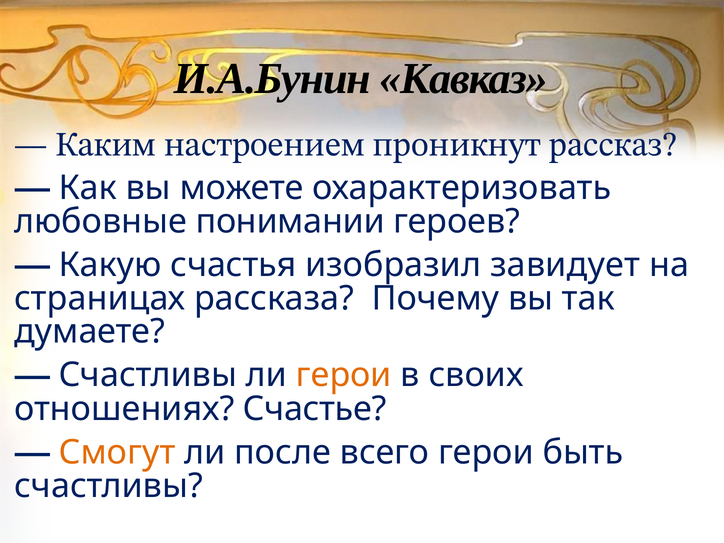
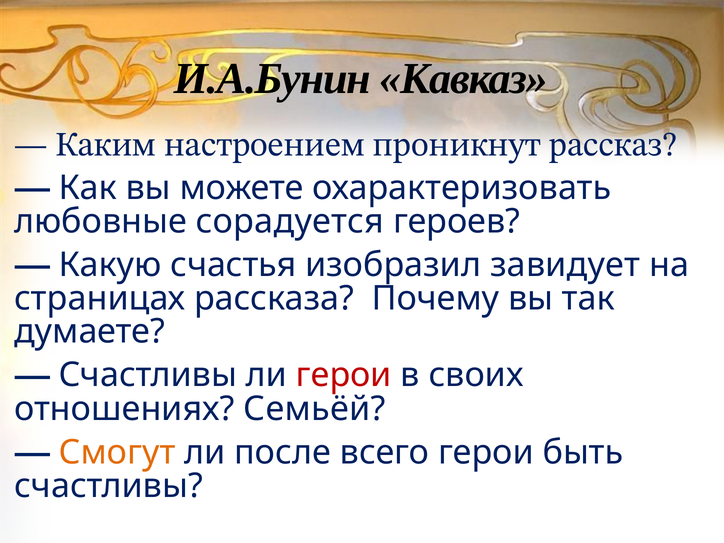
понимании: понимании -> сорадуется
герои at (344, 375) colour: orange -> red
Счастье: Счастье -> Семьёй
